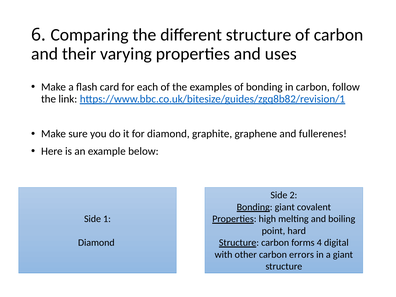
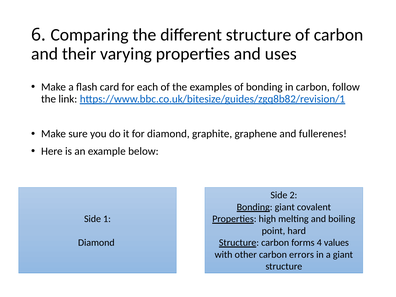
digital: digital -> values
